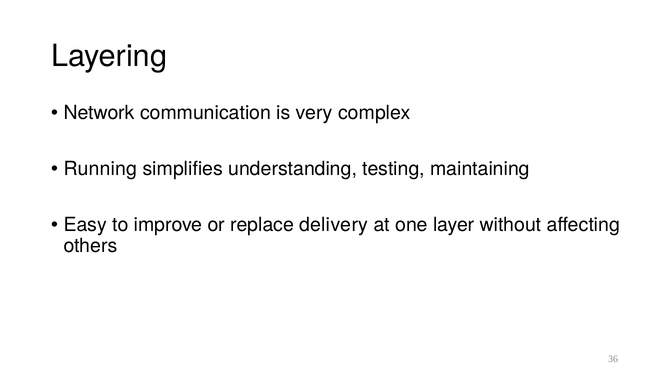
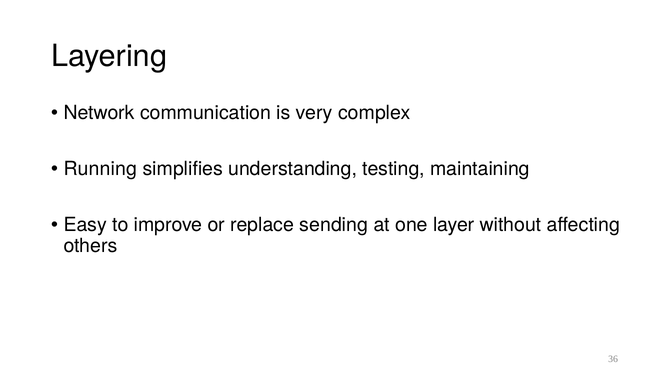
delivery: delivery -> sending
